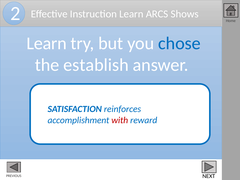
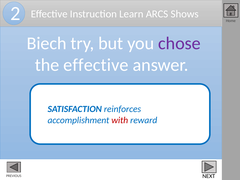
Learn at (47, 43): Learn -> Biech
chose colour: blue -> purple
the establish: establish -> effective
